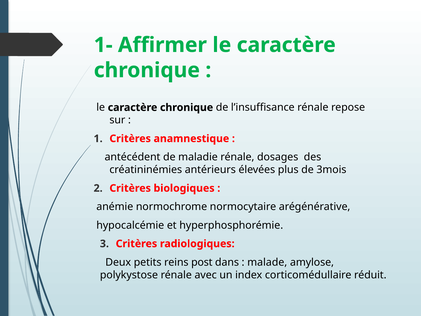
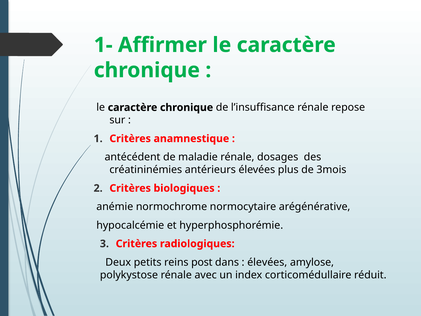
malade at (267, 262): malade -> élevées
